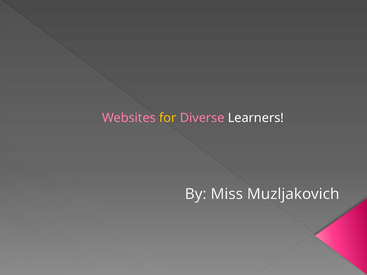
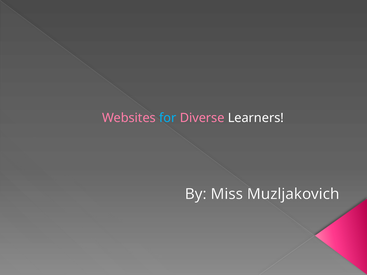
for colour: yellow -> light blue
